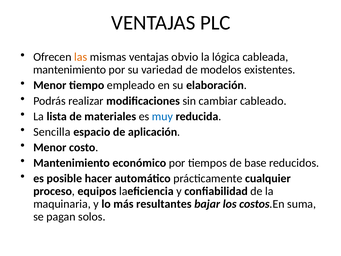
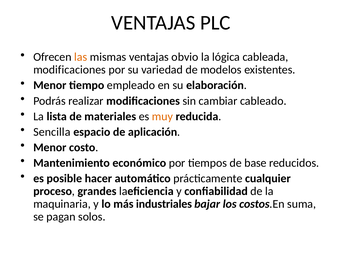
mantenimiento at (70, 70): mantenimiento -> modificaciones
muy colour: blue -> orange
equipos: equipos -> grandes
resultantes: resultantes -> industriales
